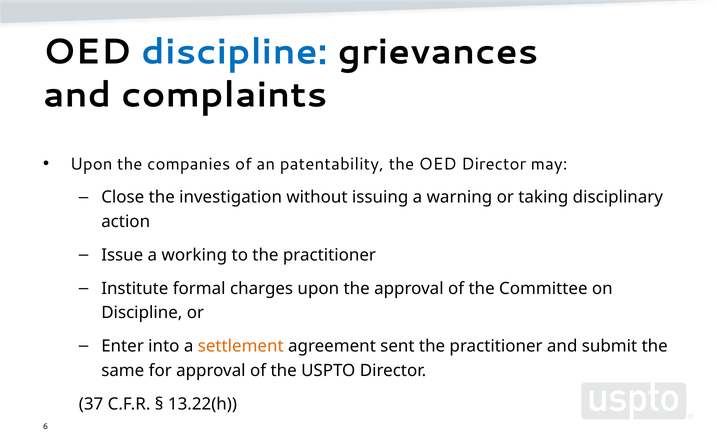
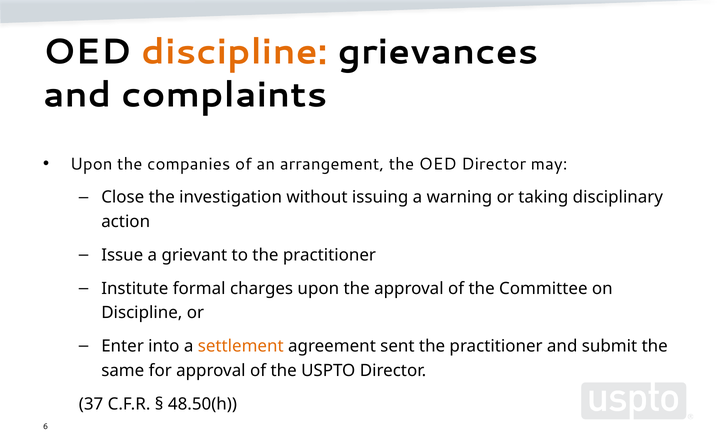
discipline at (235, 52) colour: blue -> orange
patentability: patentability -> arrangement
working: working -> grievant
13.22(h: 13.22(h -> 48.50(h
